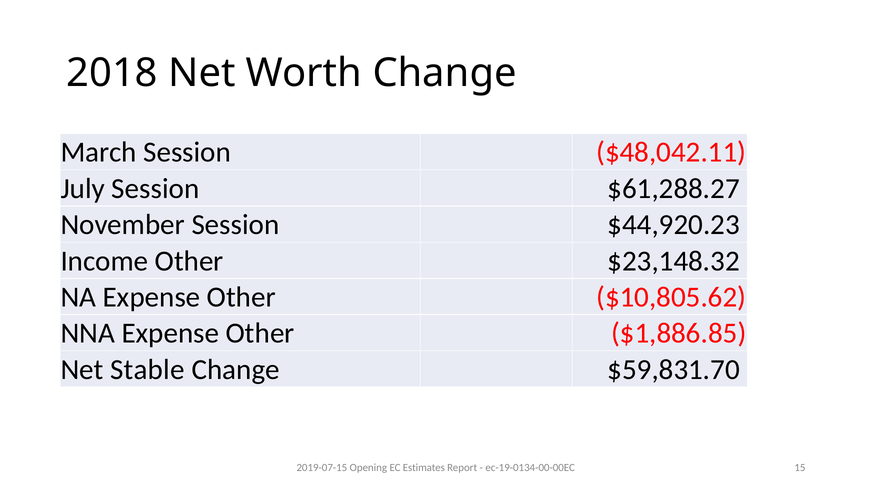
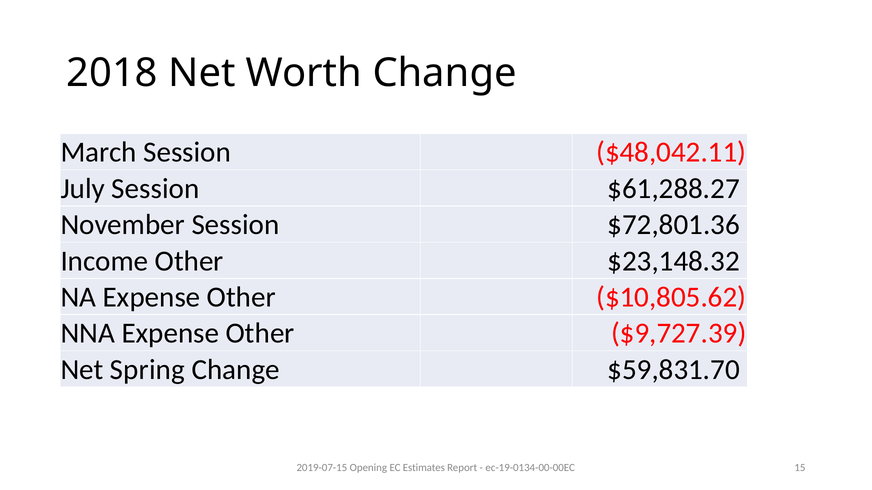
$44,920.23: $44,920.23 -> $72,801.36
$1,886.85: $1,886.85 -> $9,727.39
Stable: Stable -> Spring
